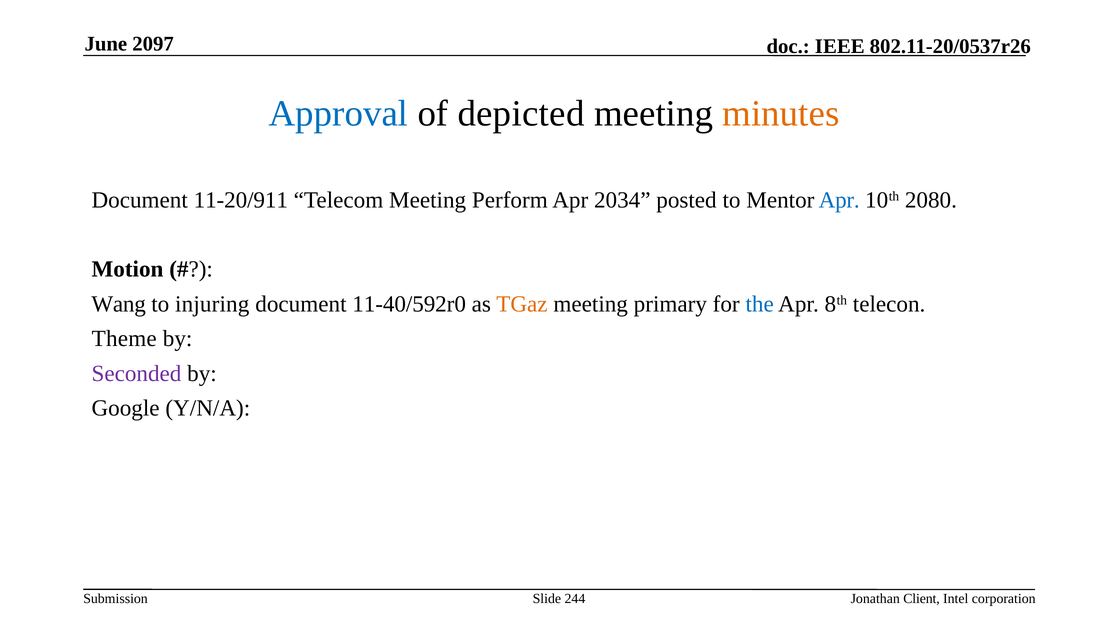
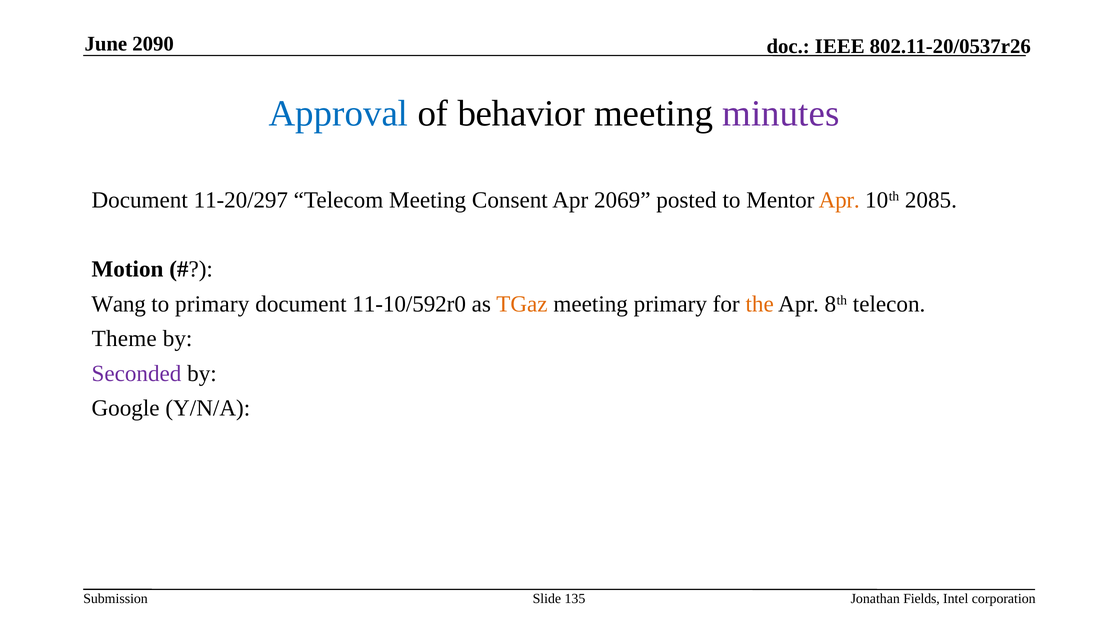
2097: 2097 -> 2090
depicted: depicted -> behavior
minutes colour: orange -> purple
11-20/911: 11-20/911 -> 11-20/297
Perform: Perform -> Consent
2034: 2034 -> 2069
Apr at (839, 200) colour: blue -> orange
2080: 2080 -> 2085
to injuring: injuring -> primary
11-40/592r0: 11-40/592r0 -> 11-10/592r0
the colour: blue -> orange
244: 244 -> 135
Client: Client -> Fields
